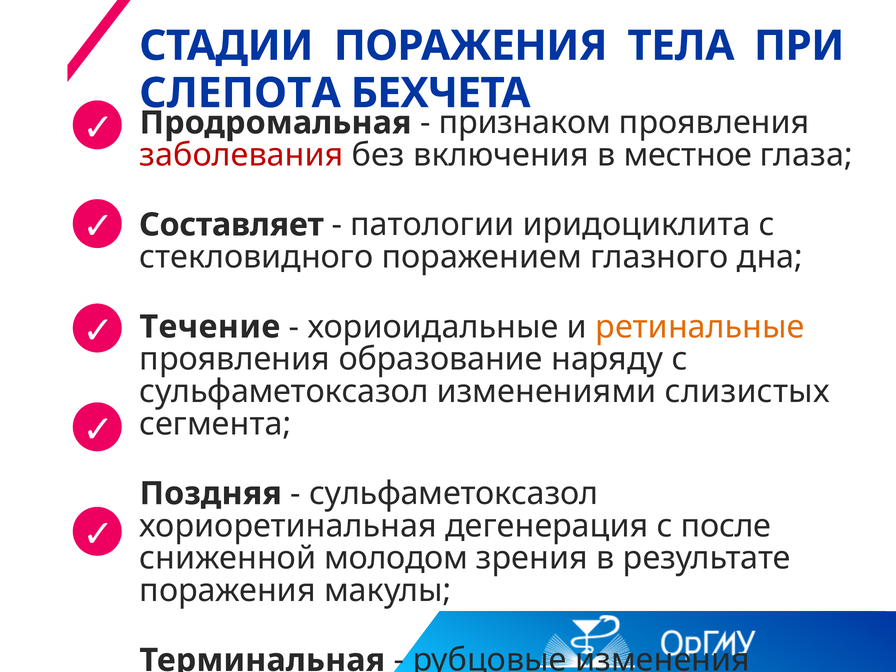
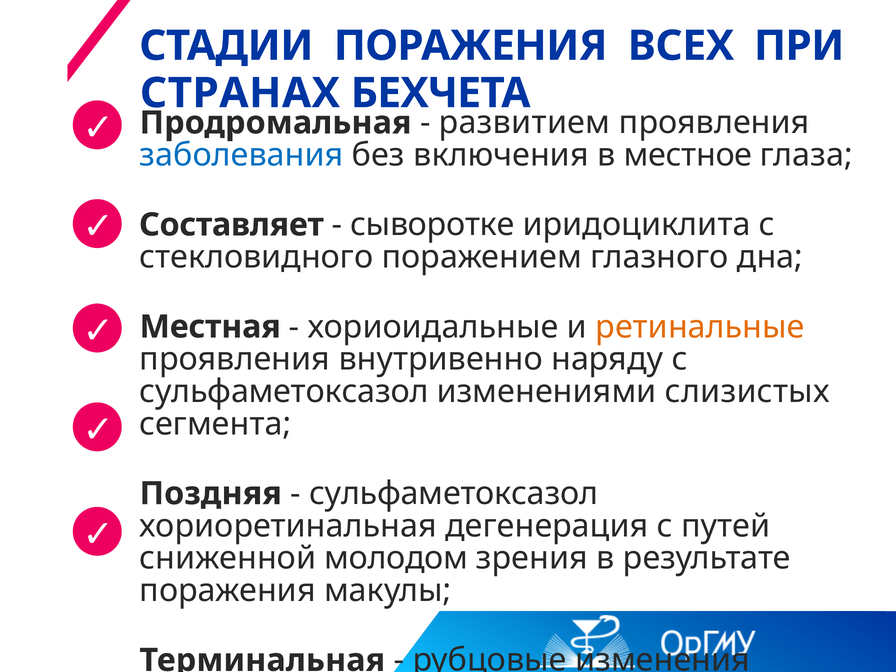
ТЕЛА: ТЕЛА -> ВСЕХ
СЛЕПОТА at (240, 93): СЛЕПОТА -> СТРАНАХ
признаком: признаком -> развитием
заболевания colour: red -> blue
патологии: патологии -> сыворотке
Течение: Течение -> Местная
образование: образование -> внутривенно
после: после -> путей
